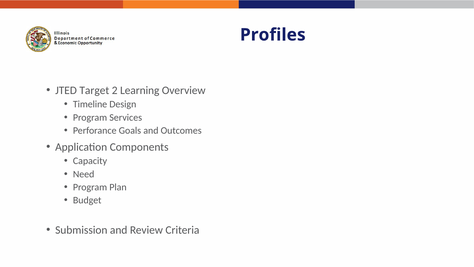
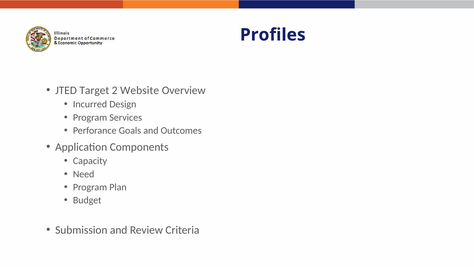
Learning: Learning -> Website
Timeline: Timeline -> Incurred
